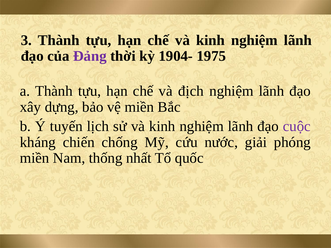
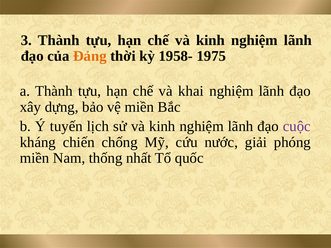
Đảng colour: purple -> orange
1904-: 1904- -> 1958-
địch: địch -> khai
